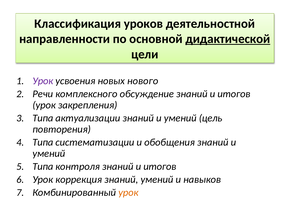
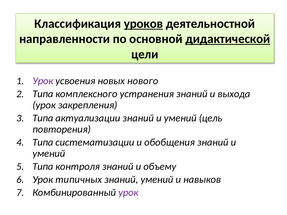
уроков underline: none -> present
Речи at (43, 94): Речи -> Типа
обсуждение: обсуждение -> устранения
итогов at (234, 94): итогов -> выхода
контроля знаний и итогов: итогов -> объему
коррекция: коррекция -> типичных
урок at (128, 193) colour: orange -> purple
